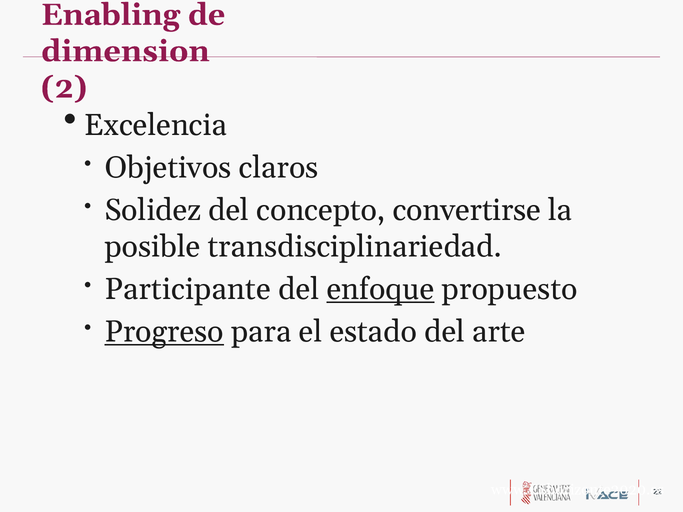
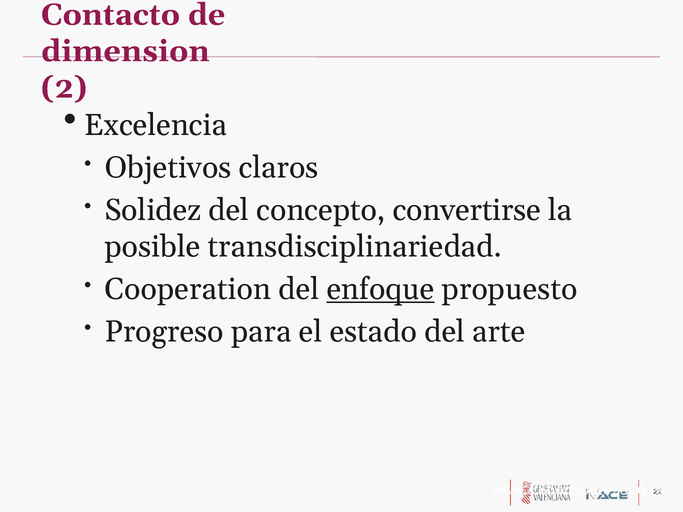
Enabling: Enabling -> Contacto
Participante: Participante -> Cooperation
Progreso underline: present -> none
